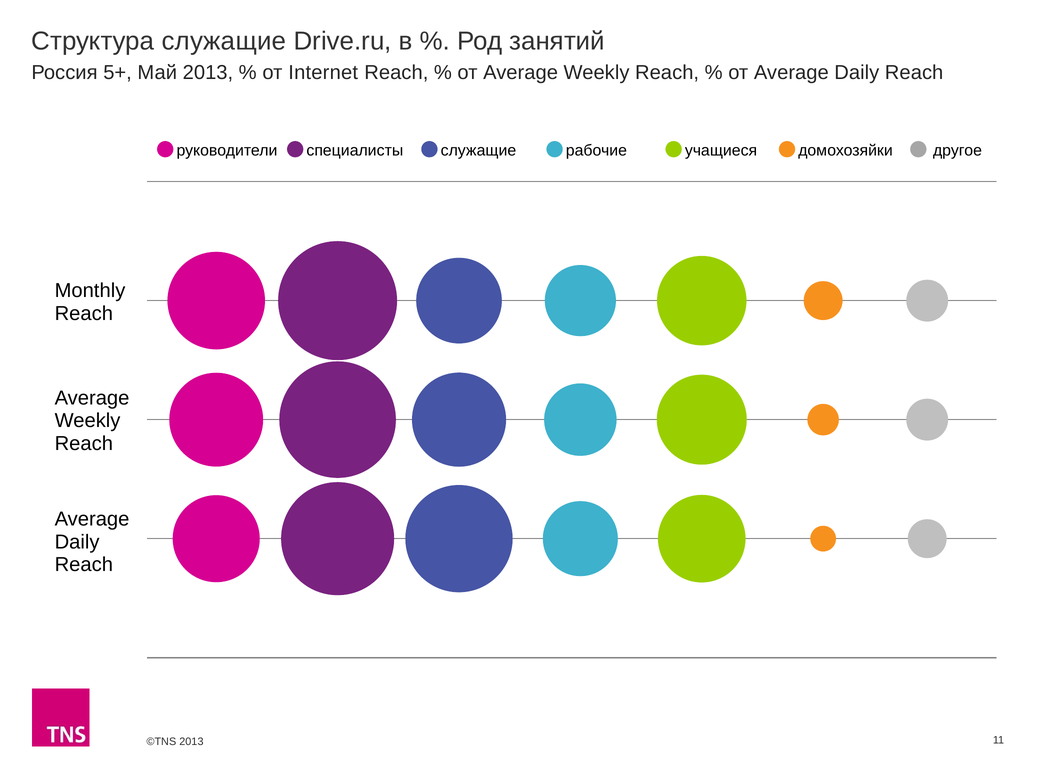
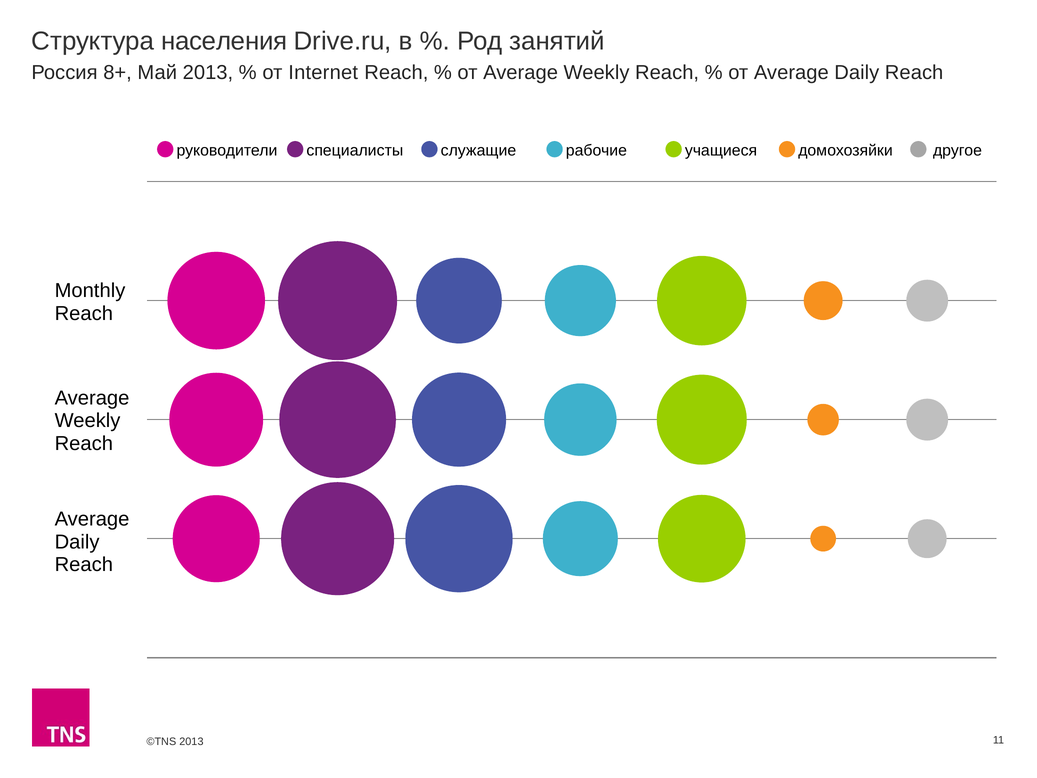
Структура служащие: служащие -> населения
5+: 5+ -> 8+
